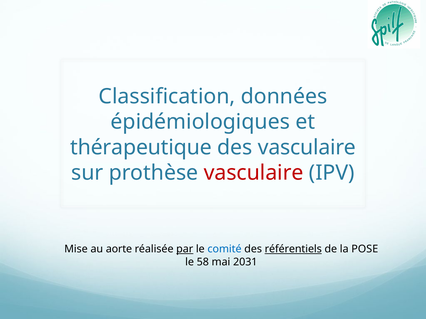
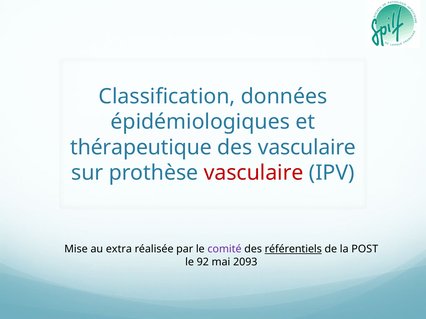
aorte: aorte -> extra
par underline: present -> none
comité colour: blue -> purple
POSE: POSE -> POST
58: 58 -> 92
2031: 2031 -> 2093
